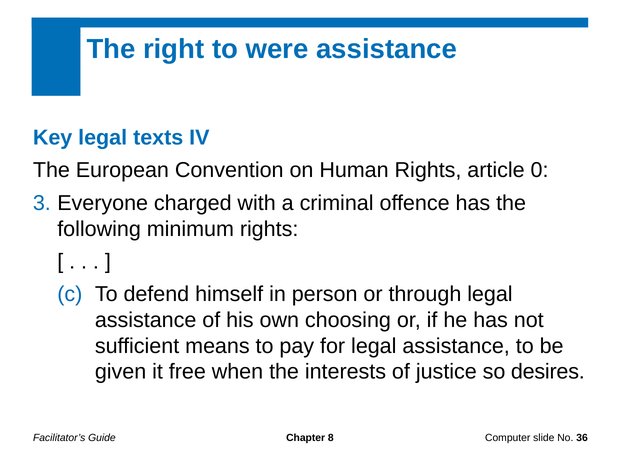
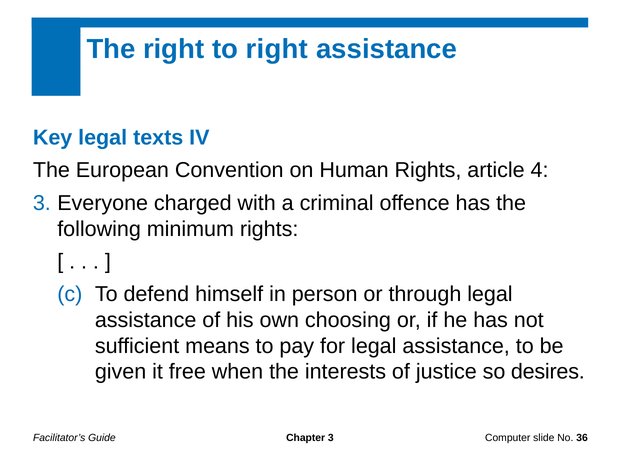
to were: were -> right
0: 0 -> 4
Chapter 8: 8 -> 3
